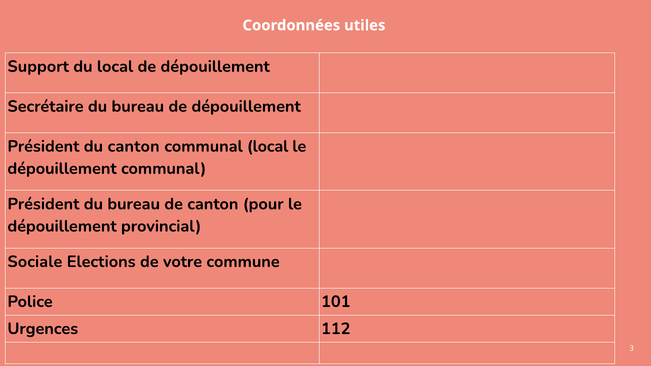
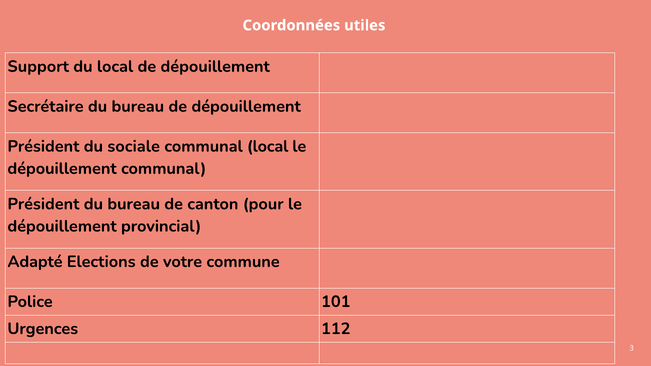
du canton: canton -> sociale
Sociale: Sociale -> Adapté
